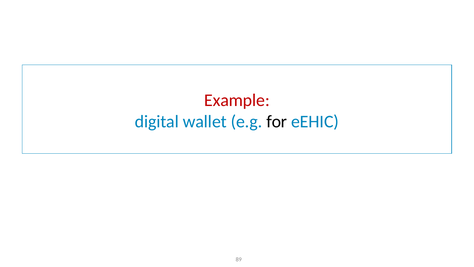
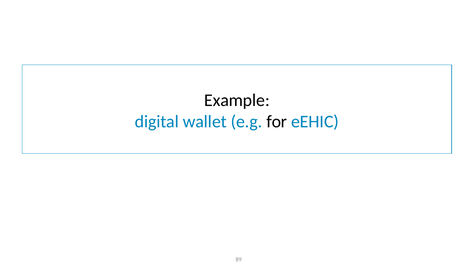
Example colour: red -> black
